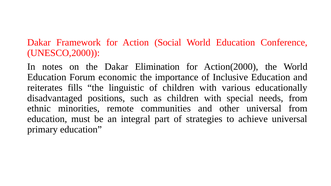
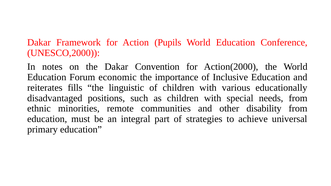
Social: Social -> Pupils
Elimination: Elimination -> Convention
other universal: universal -> disability
